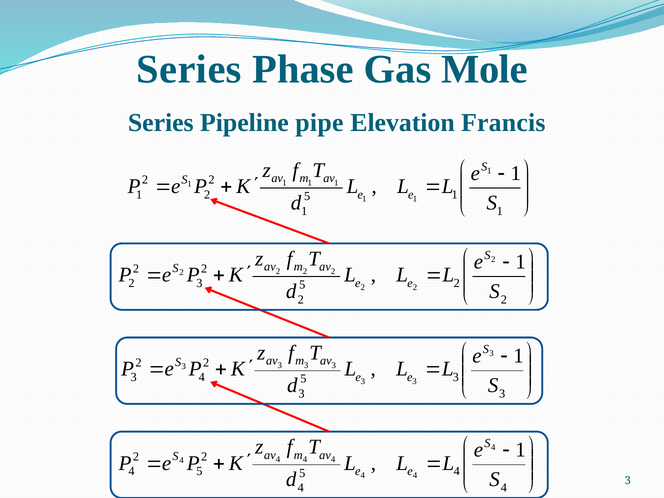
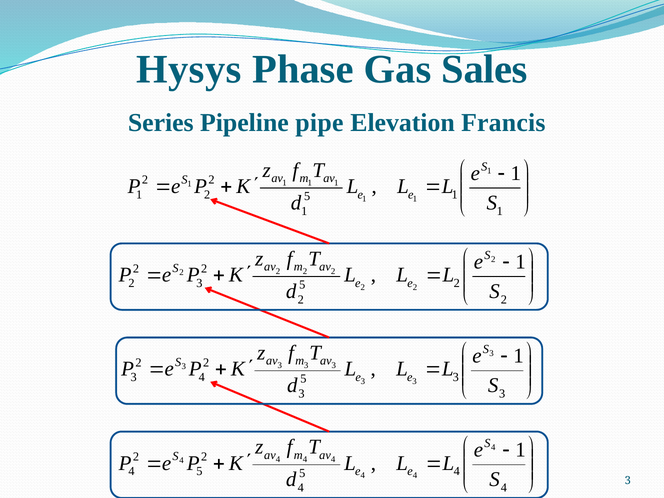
Series at (189, 69): Series -> Hysys
Mole: Mole -> Sales
